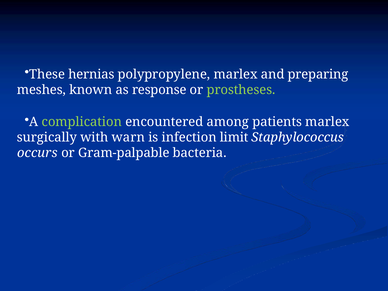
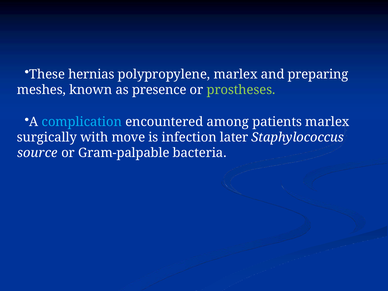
response: response -> presence
complication colour: light green -> light blue
warn: warn -> move
limit: limit -> later
occurs: occurs -> source
